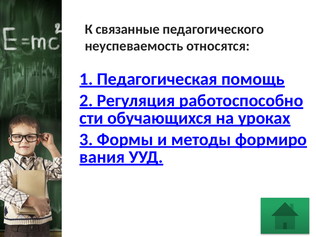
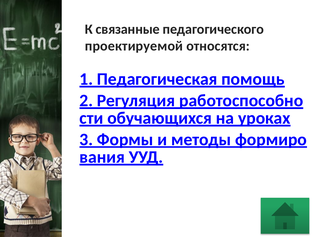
неуспеваемость: неуспеваемость -> проектируемой
